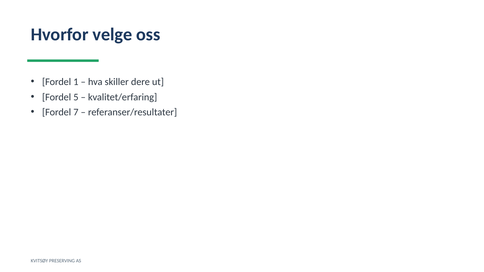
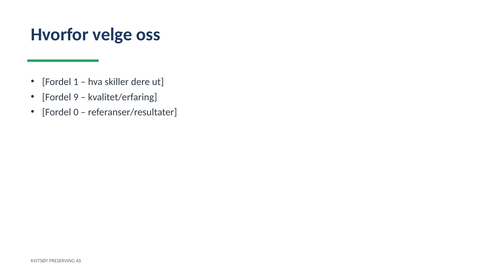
5: 5 -> 9
7: 7 -> 0
